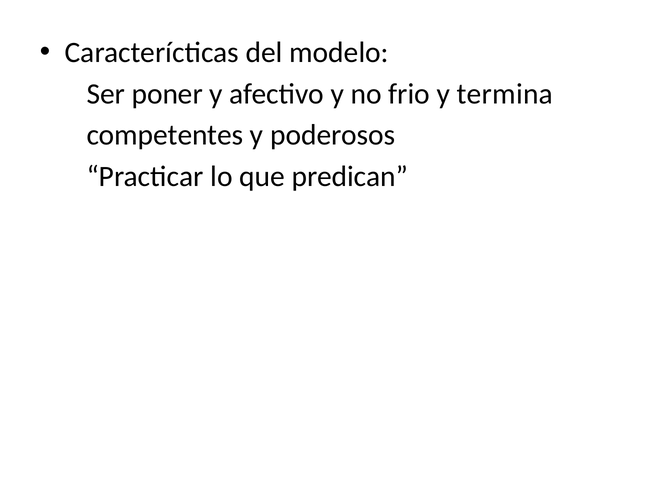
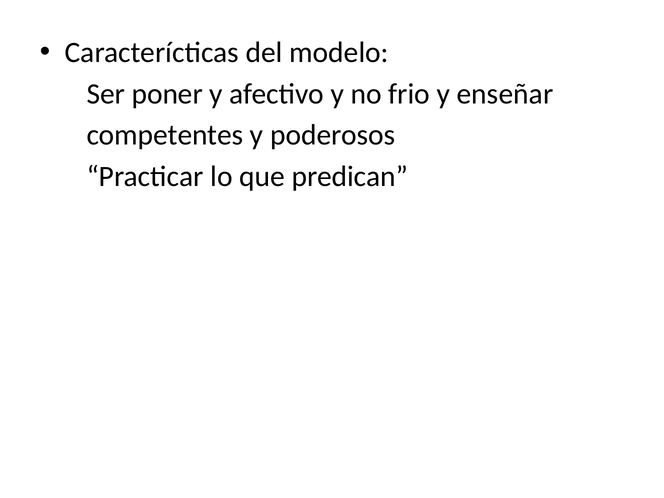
termina: termina -> enseñar
